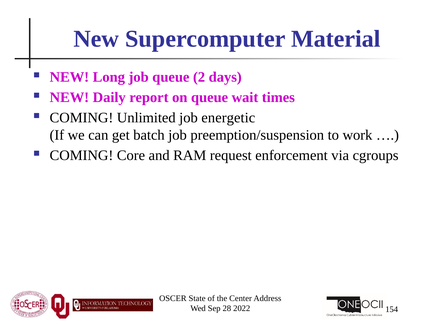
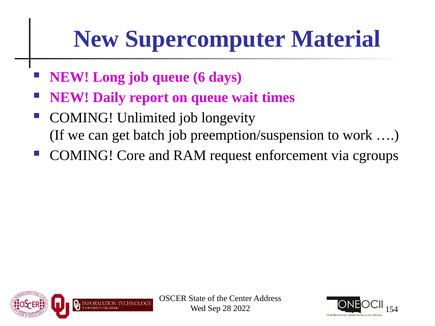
2: 2 -> 6
energetic: energetic -> longevity
